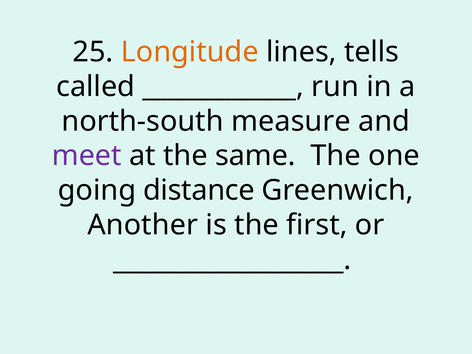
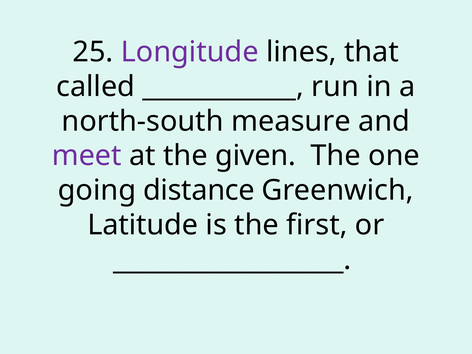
Longitude colour: orange -> purple
tells: tells -> that
same: same -> given
Another: Another -> Latitude
